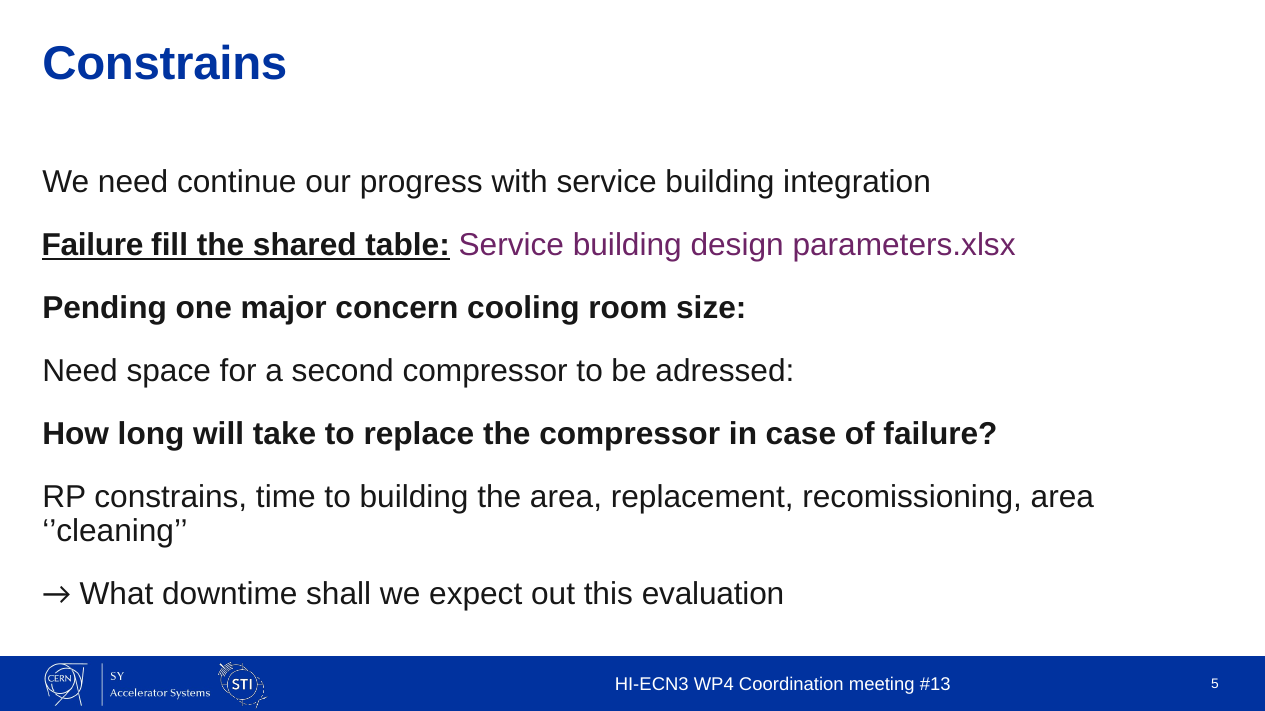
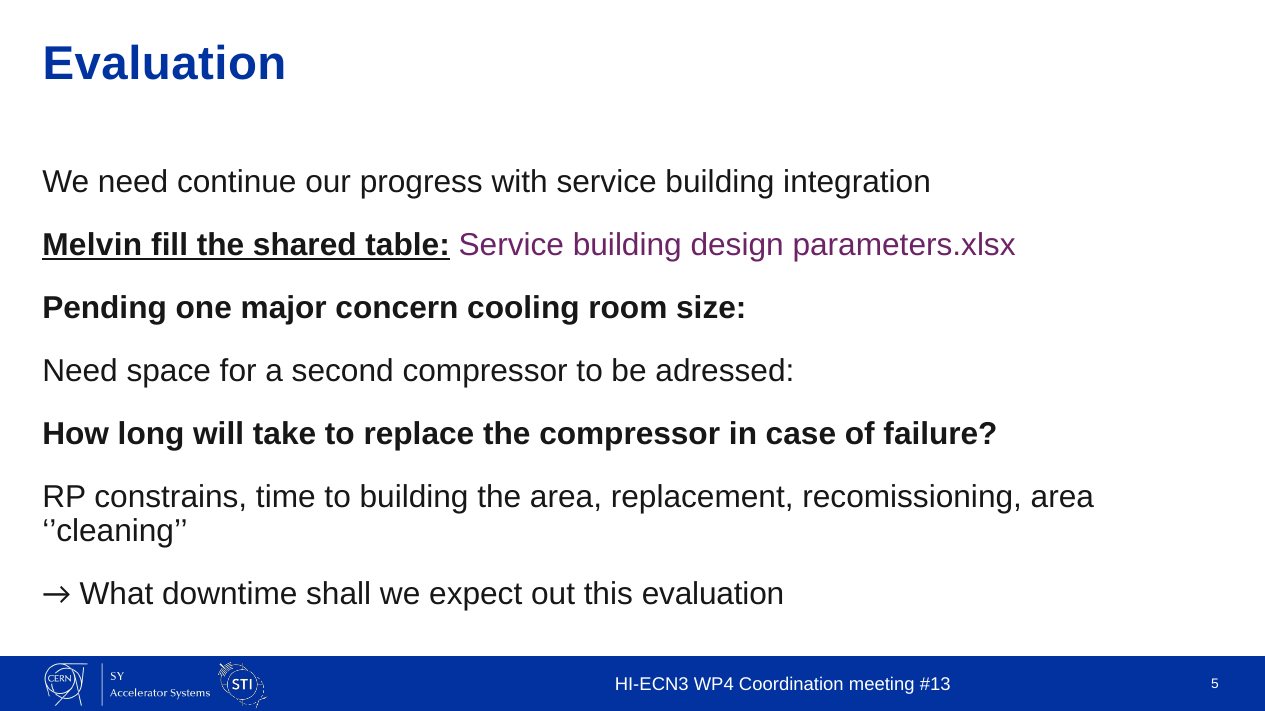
Constrains at (165, 64): Constrains -> Evaluation
Failure at (93, 245): Failure -> Melvin
